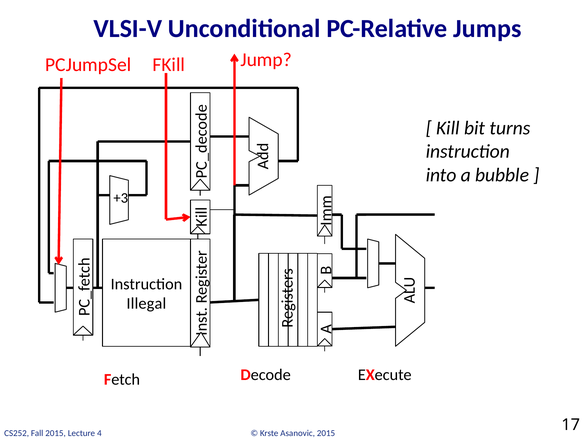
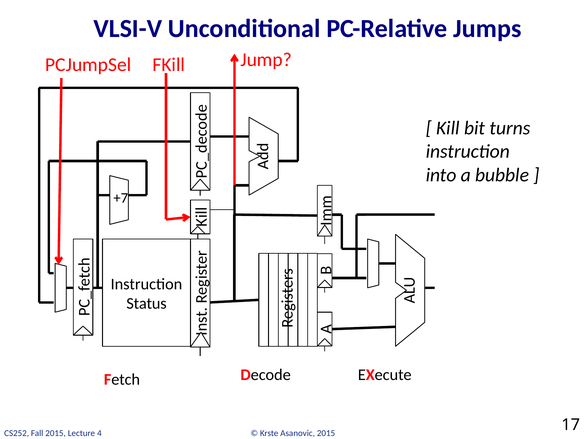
+3: +3 -> +7
Illegal: Illegal -> Status
